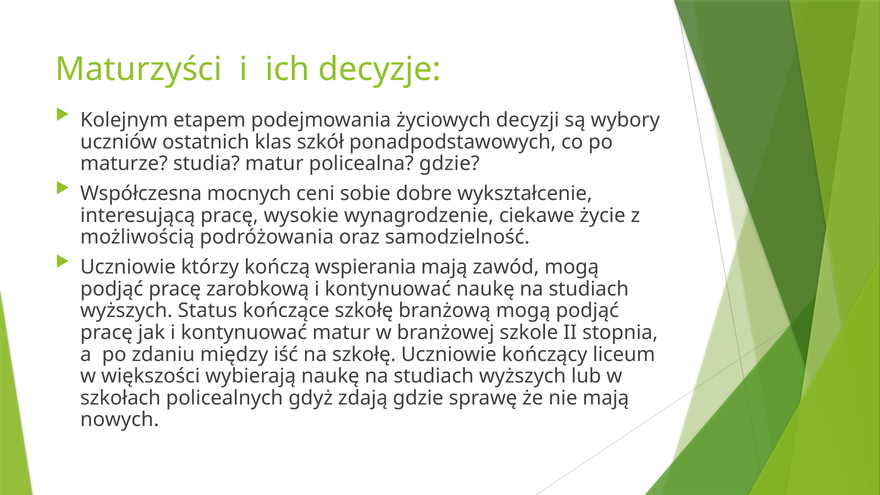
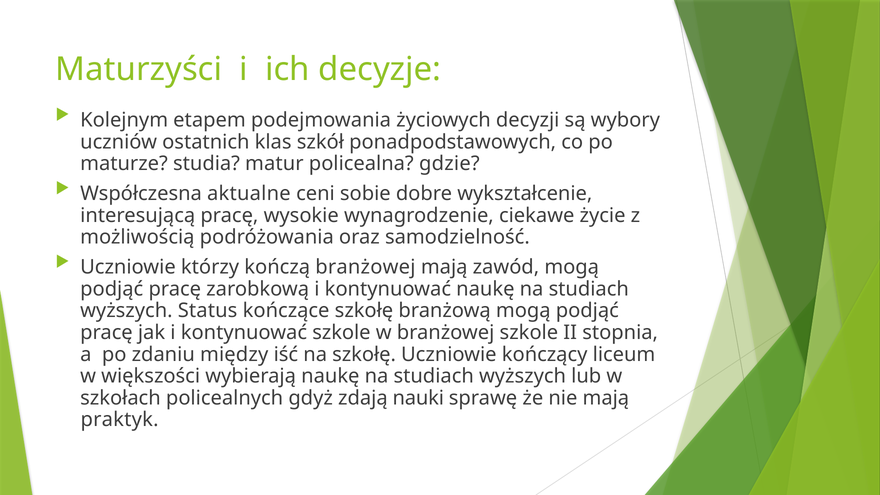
mocnych: mocnych -> aktualne
kończą wspierania: wspierania -> branżowej
kontynuować matur: matur -> szkole
zdają gdzie: gdzie -> nauki
nowych: nowych -> praktyk
